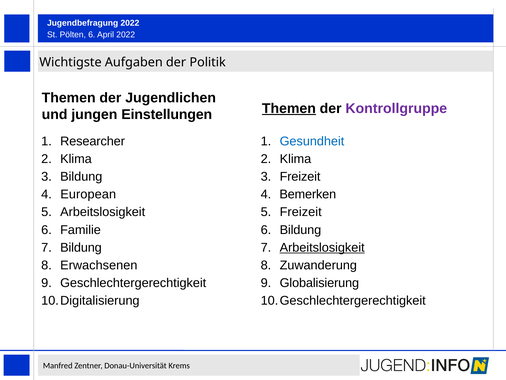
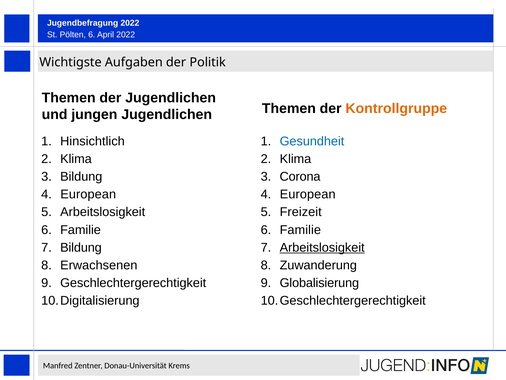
Themen at (289, 108) underline: present -> none
Kontrollgruppe colour: purple -> orange
jungen Einstellungen: Einstellungen -> Jugendlichen
Researcher: Researcher -> Hinsichtlich
Freizeit at (300, 176): Freizeit -> Corona
Bemerken at (308, 194): Bemerken -> European
Bildung at (300, 230): Bildung -> Familie
